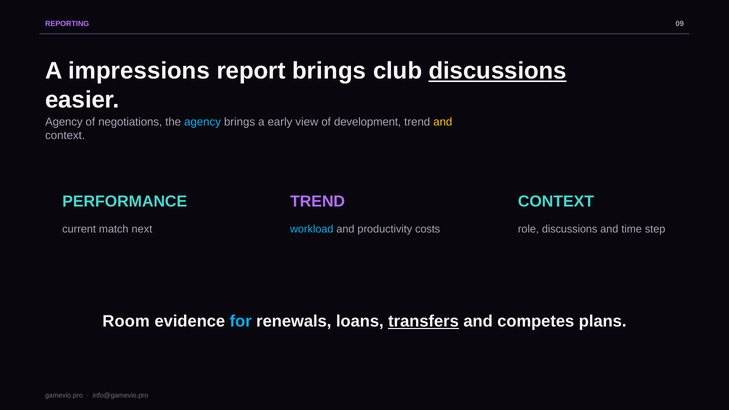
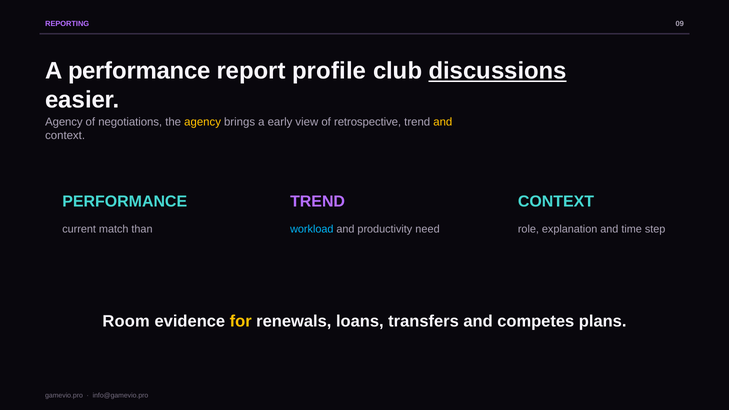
A impressions: impressions -> performance
report brings: brings -> profile
agency at (203, 122) colour: light blue -> yellow
development: development -> retrospective
next: next -> than
costs: costs -> need
role discussions: discussions -> explanation
for colour: light blue -> yellow
transfers underline: present -> none
